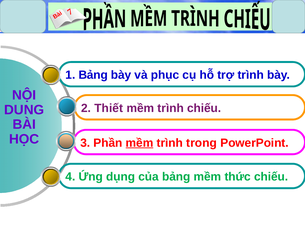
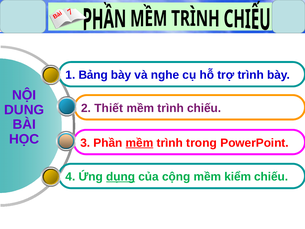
phục: phục -> nghe
dụng underline: none -> present
của bảng: bảng -> cộng
thức: thức -> kiểm
